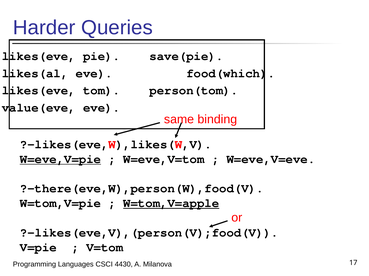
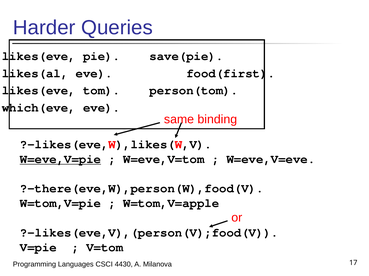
food(which: food(which -> food(first
value(eve: value(eve -> which(eve
W=tom,V=apple underline: present -> none
